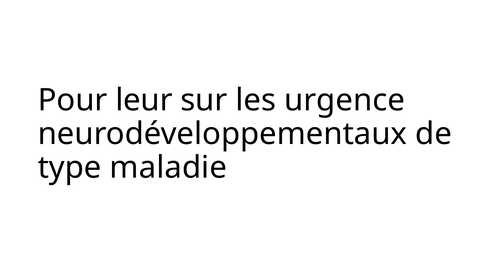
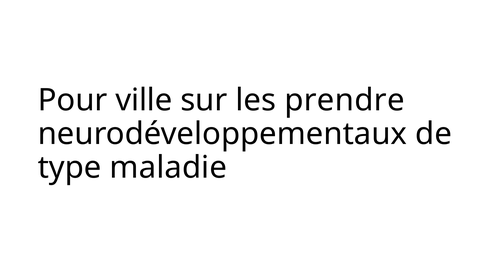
leur: leur -> ville
urgence: urgence -> prendre
